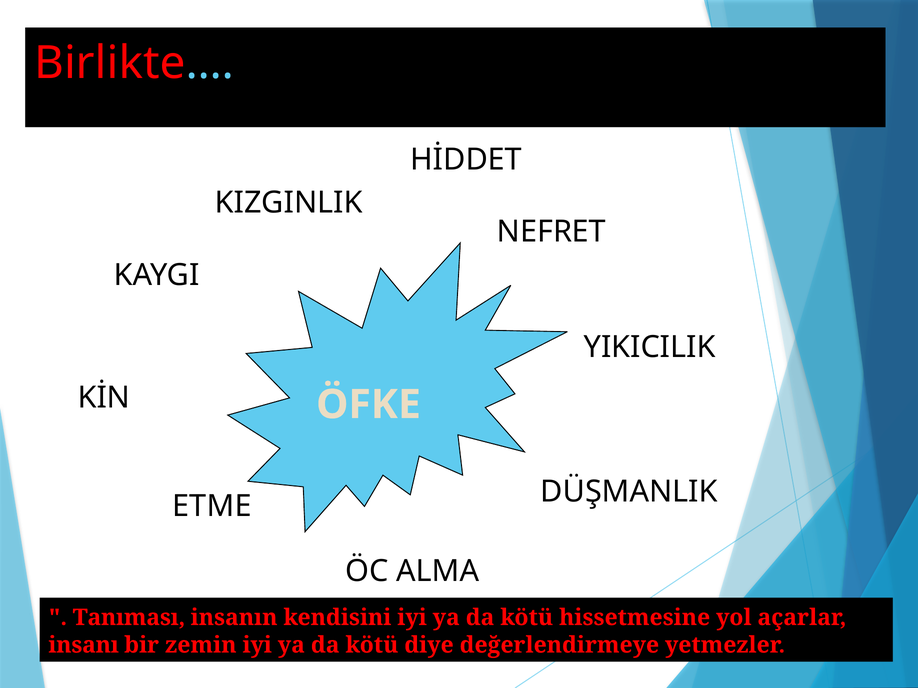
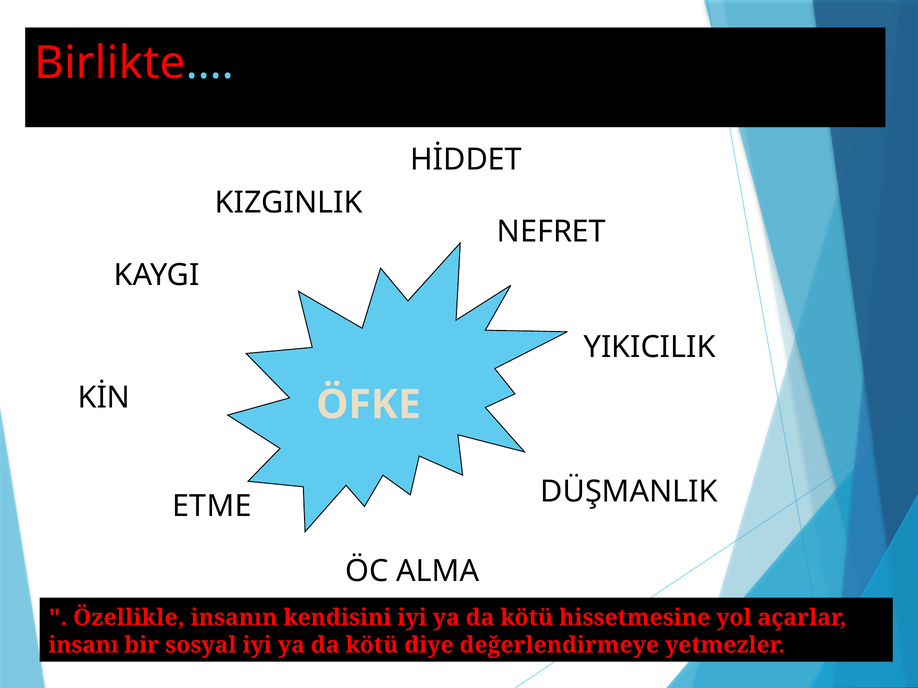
Tanıması: Tanıması -> Özellikle
zemin: zemin -> sosyal
